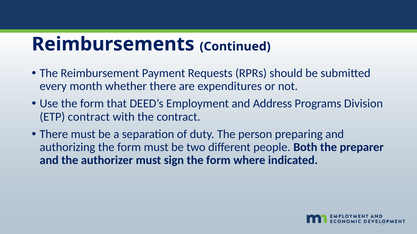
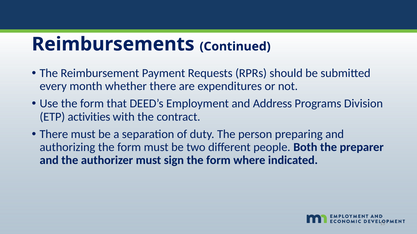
ETP contract: contract -> activities
